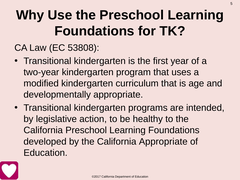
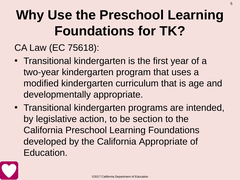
53808: 53808 -> 75618
healthy: healthy -> section
